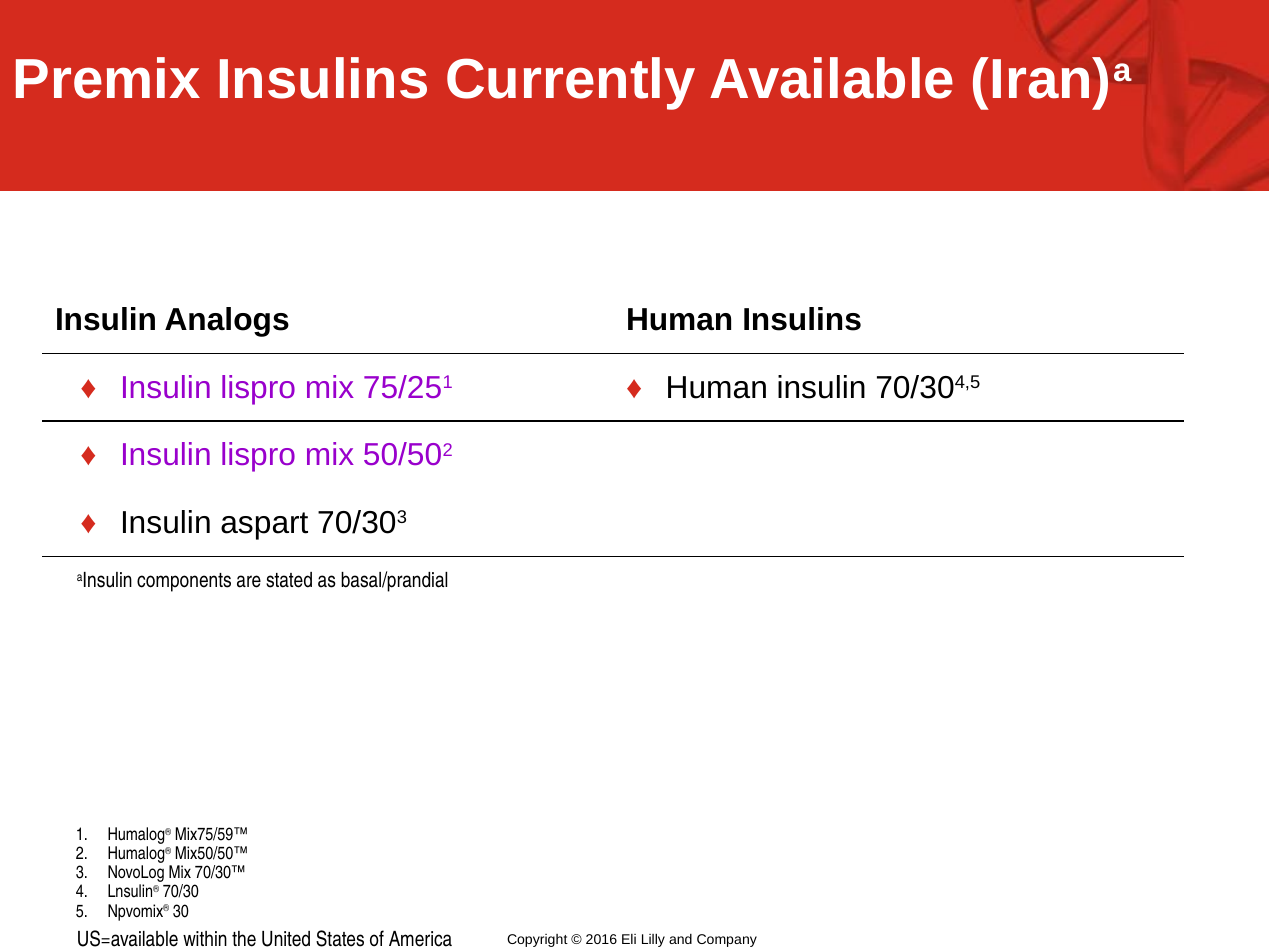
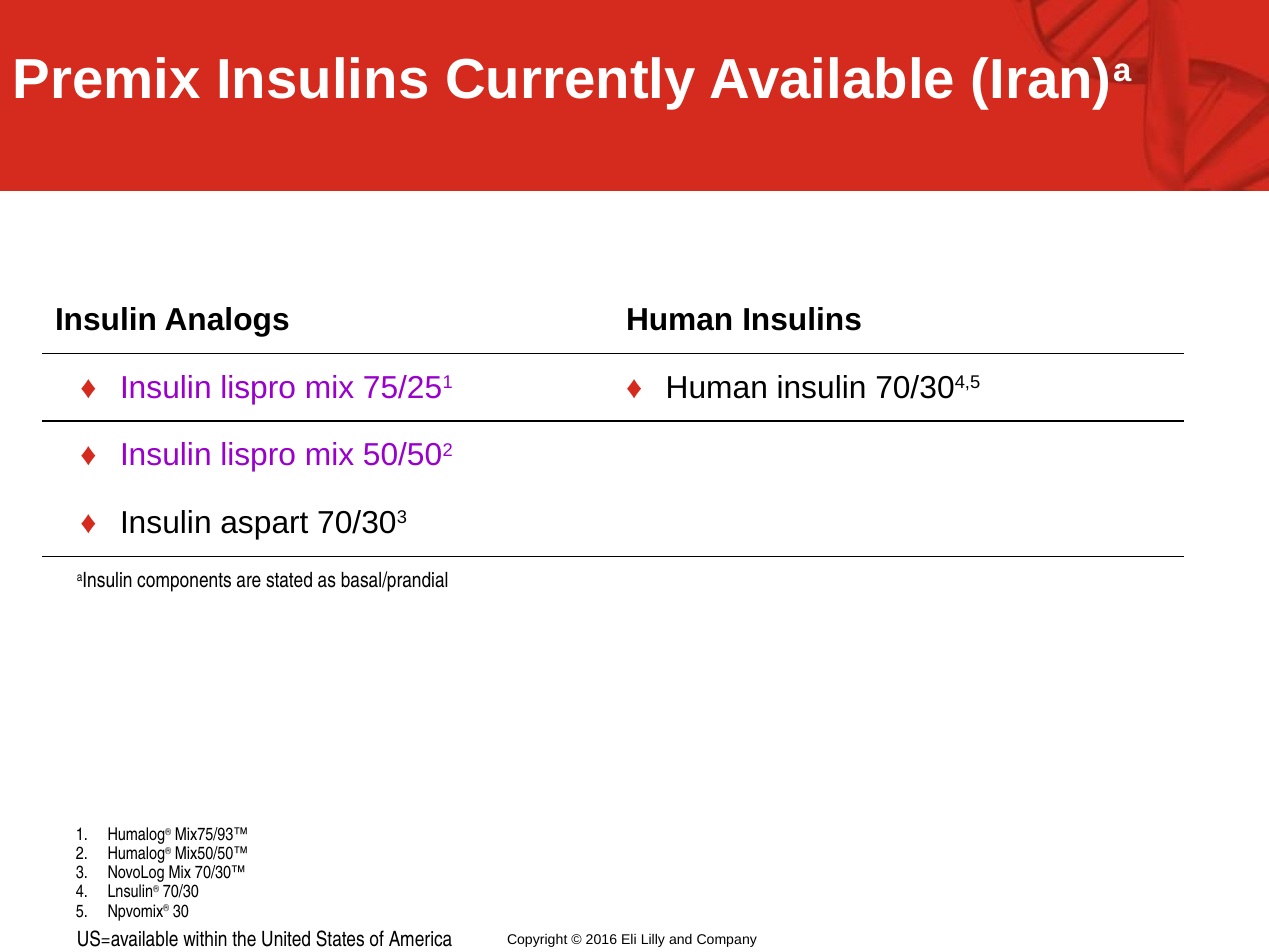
Mix75/59™: Mix75/59™ -> Mix75/93™
